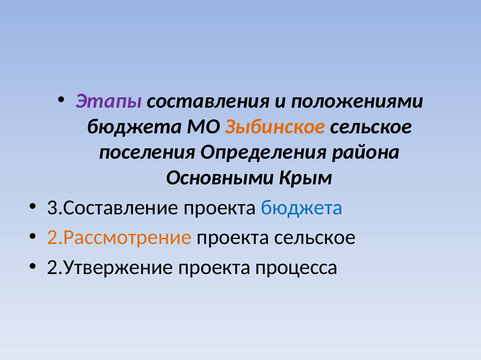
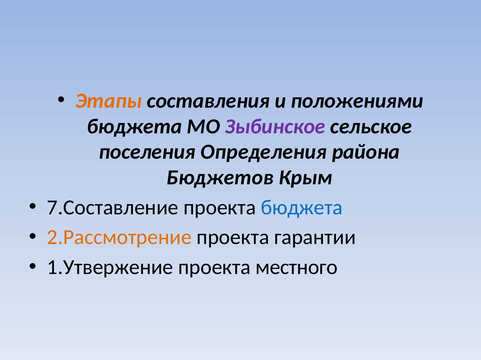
Этапы colour: purple -> orange
Зыбинское colour: orange -> purple
Основными: Основными -> Бюджетов
3.Составление: 3.Составление -> 7.Составление
проекта сельское: сельское -> гарантии
2.Утвержение: 2.Утвержение -> 1.Утвержение
процесса: процесса -> местного
